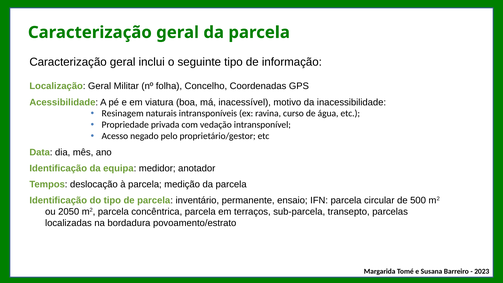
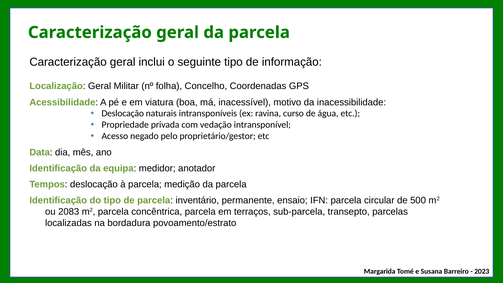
Resinagem at (123, 114): Resinagem -> Deslocação
2050: 2050 -> 2083
